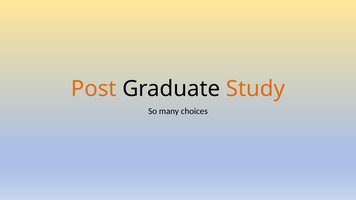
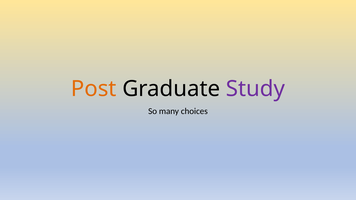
Study colour: orange -> purple
